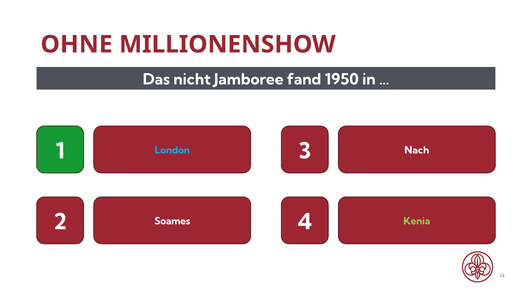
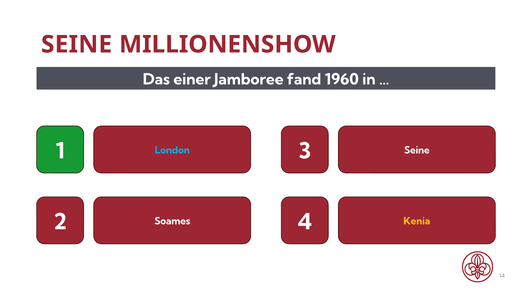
OHNE at (77, 44): OHNE -> SEINE
nicht: nicht -> einer
1950: 1950 -> 1960
3 Nach: Nach -> Seine
Kenia colour: light green -> yellow
